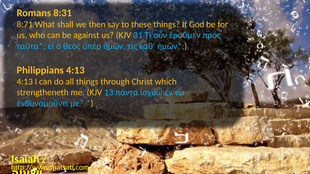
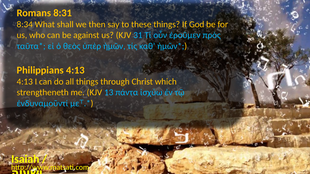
8:71: 8:71 -> 8:34
